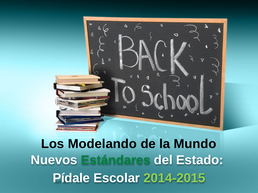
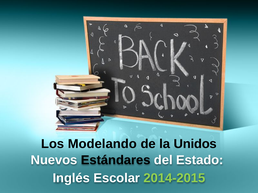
Mundo: Mundo -> Unidos
Estándares colour: green -> black
Pídale: Pídale -> Inglés
